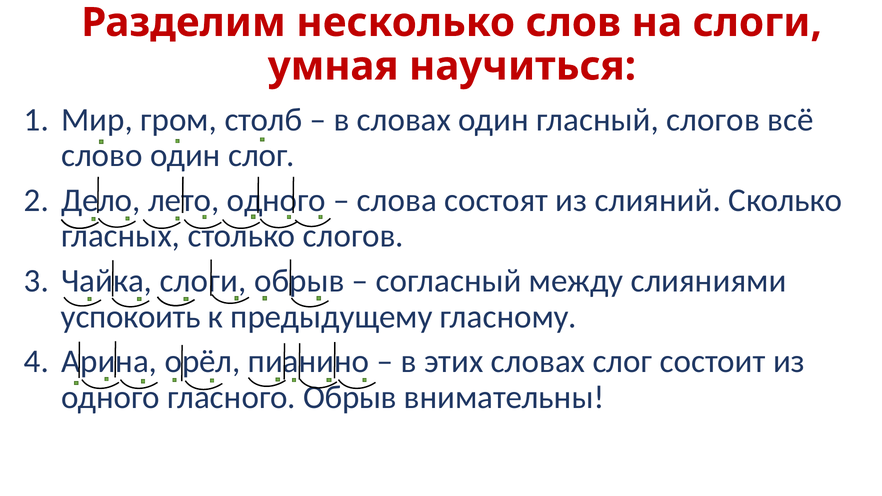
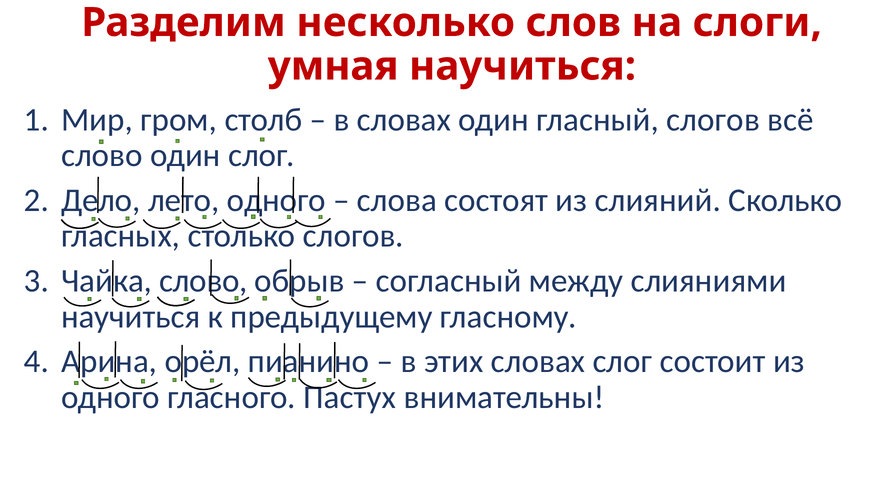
Чайка слоги: слоги -> слово
успокоить at (131, 317): успокоить -> научиться
гласного Обрыв: Обрыв -> Пастух
